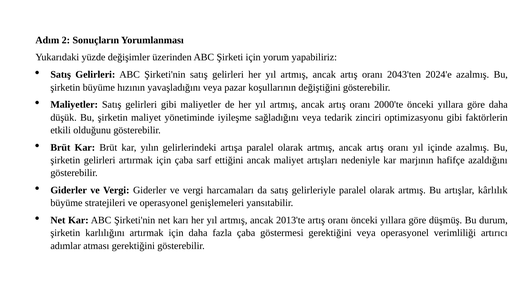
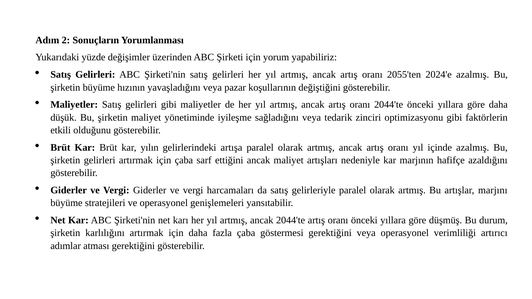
2043'ten: 2043'ten -> 2055'ten
oranı 2000'te: 2000'te -> 2044'te
kârlılık: kârlılık -> marjını
ancak 2013'te: 2013'te -> 2044'te
